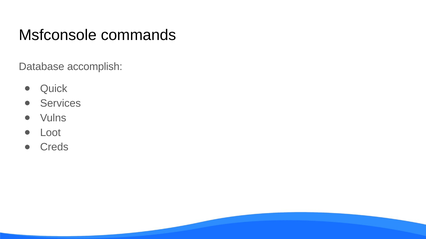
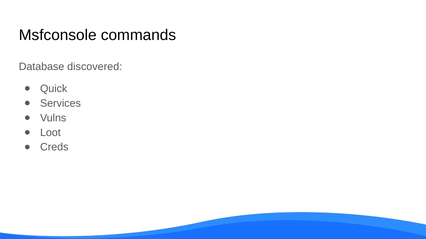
accomplish: accomplish -> discovered
